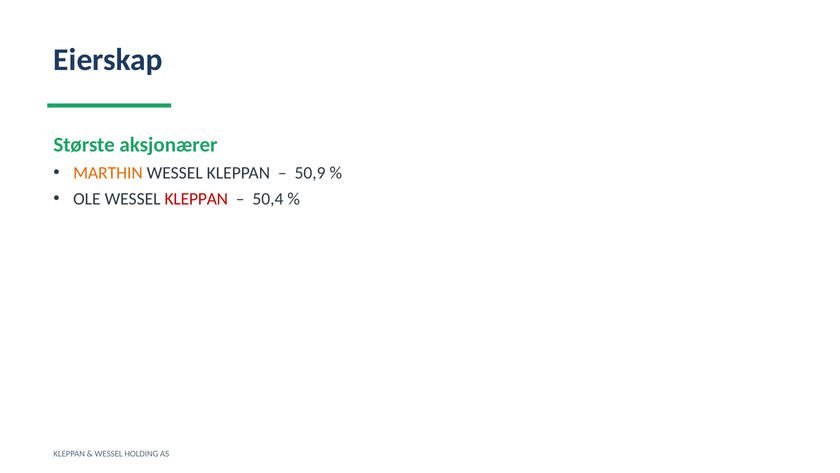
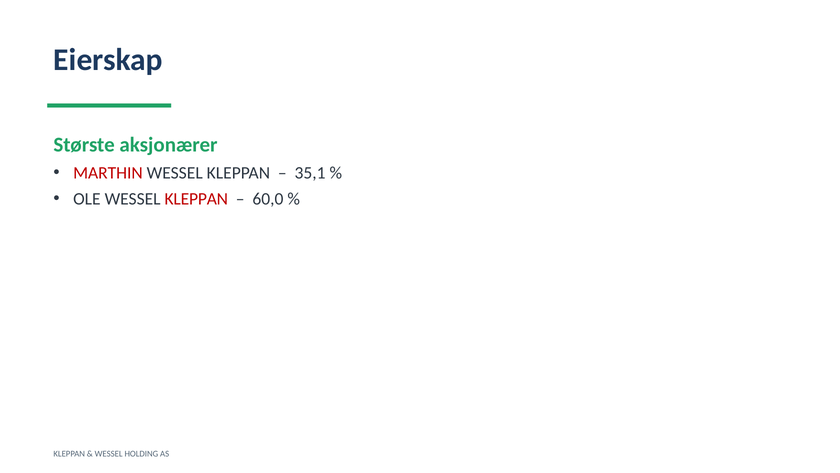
MARTHIN colour: orange -> red
50,9: 50,9 -> 35,1
50,4: 50,4 -> 60,0
